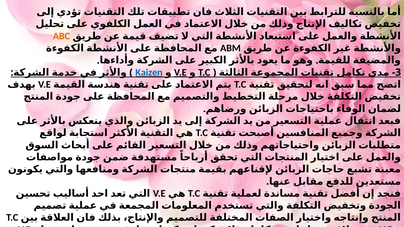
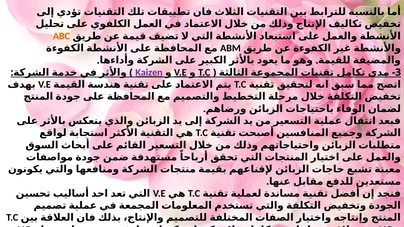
Kaizen at (149, 72) colour: blue -> purple
